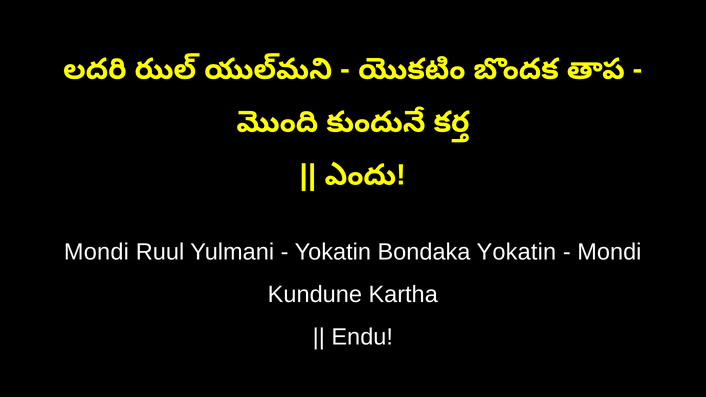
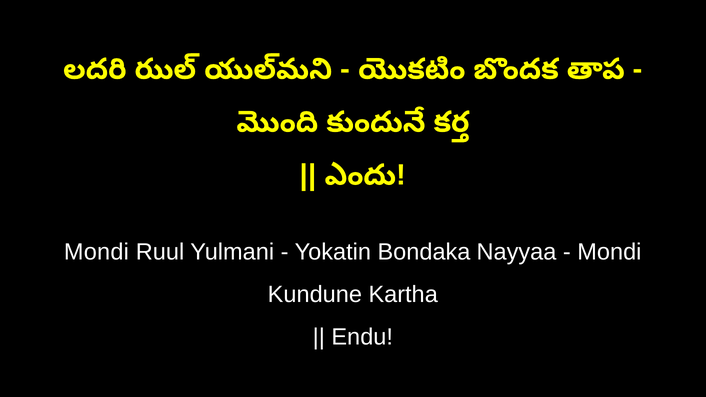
Bondaka Yokatin: Yokatin -> Nayyaa
